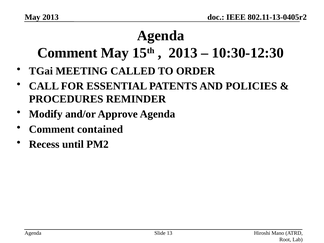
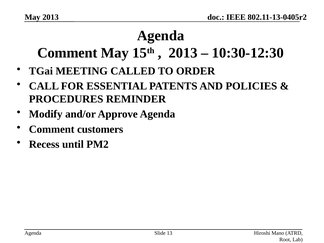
contained: contained -> customers
